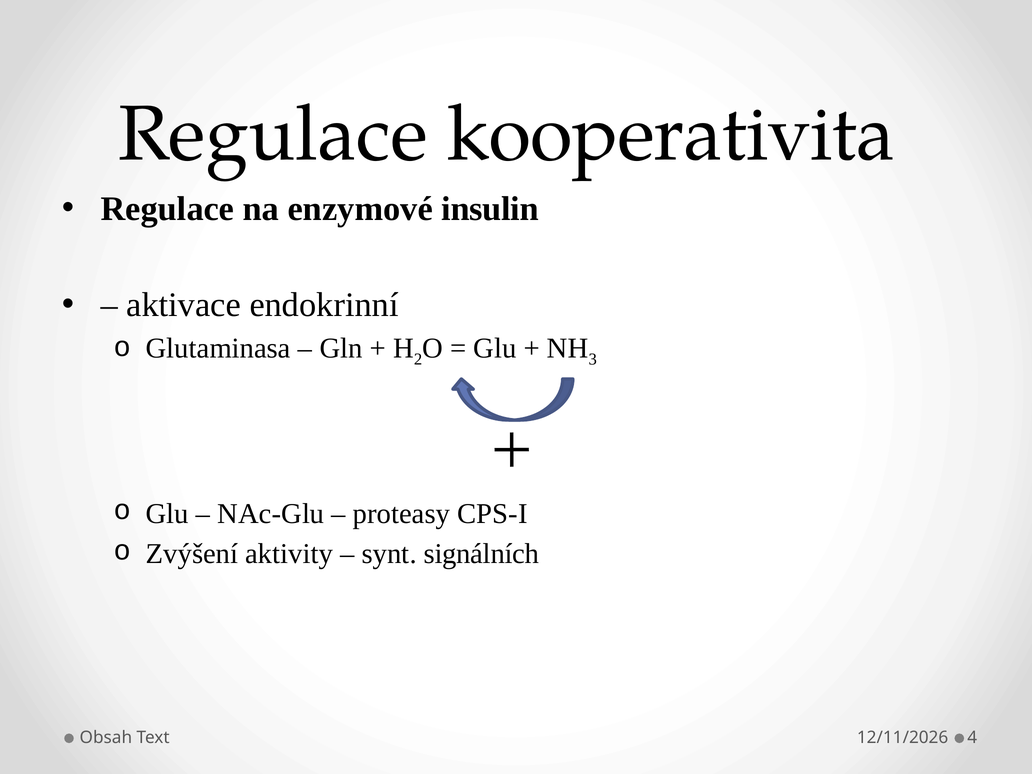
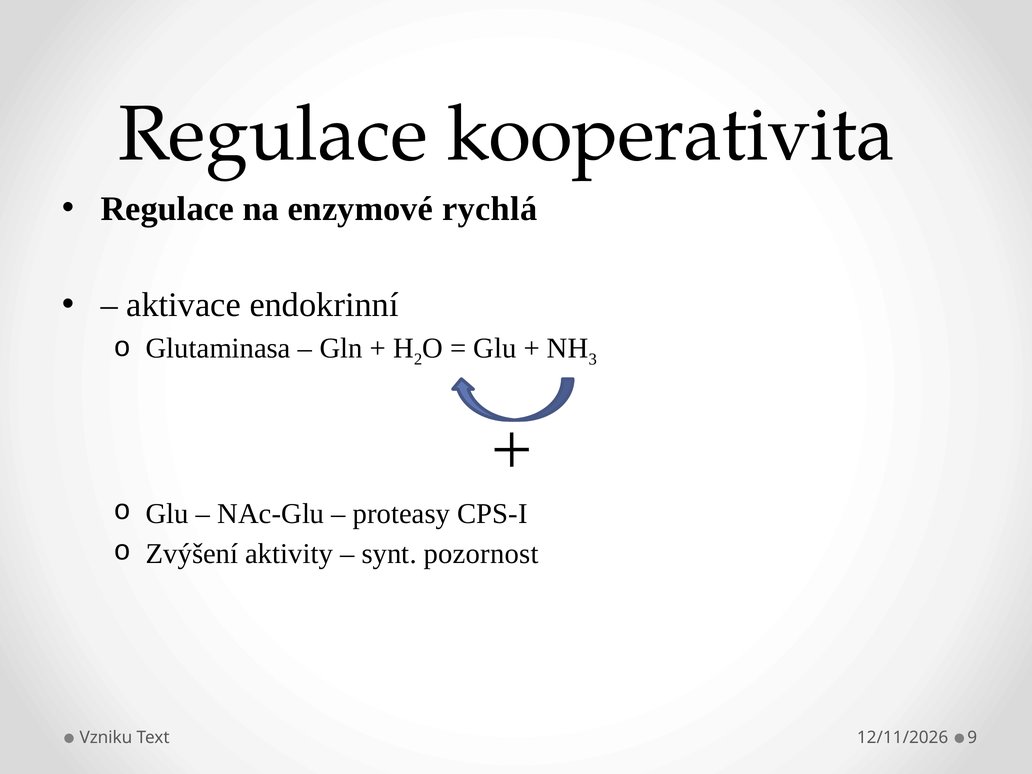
insulin: insulin -> rychlá
signálních: signálních -> pozornost
Obsah: Obsah -> Vzniku
4: 4 -> 9
